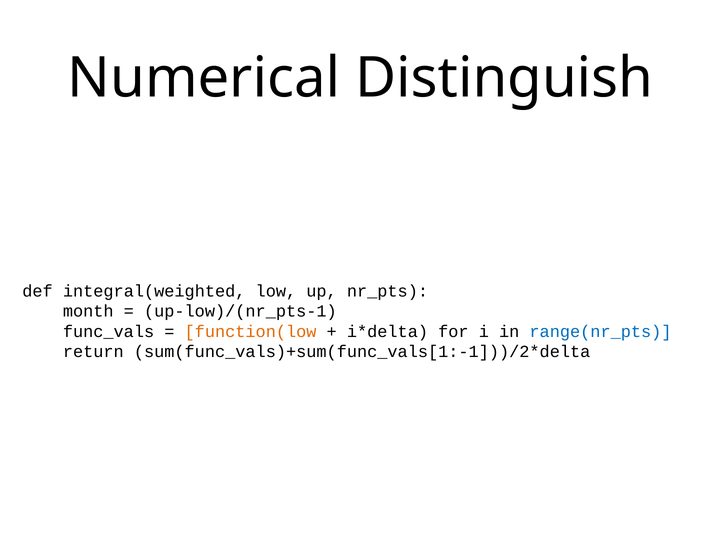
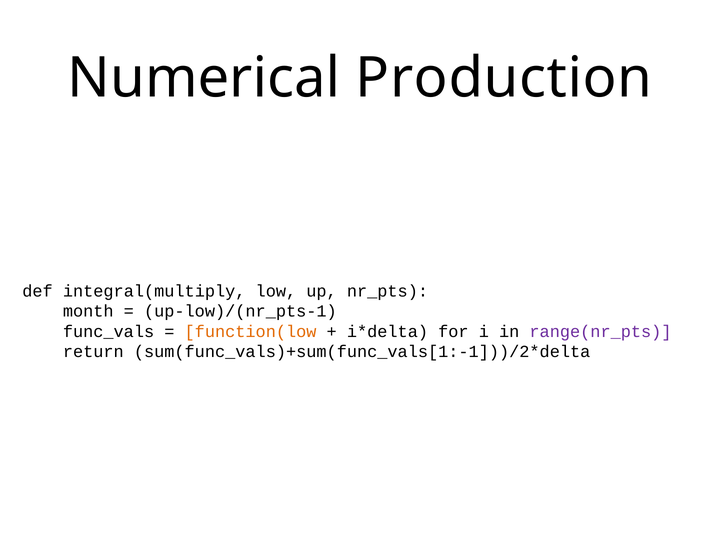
Distinguish: Distinguish -> Production
integral(weighted: integral(weighted -> integral(multiply
range(nr_pts colour: blue -> purple
